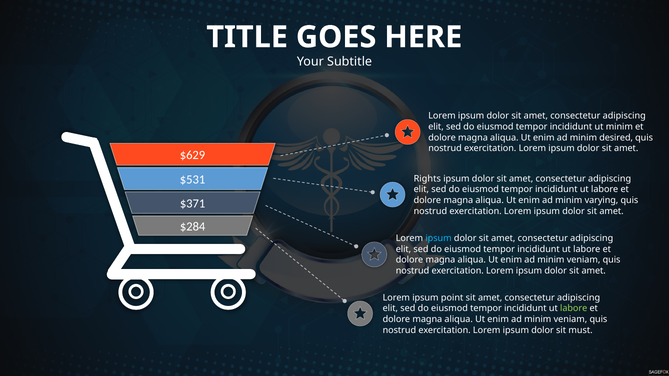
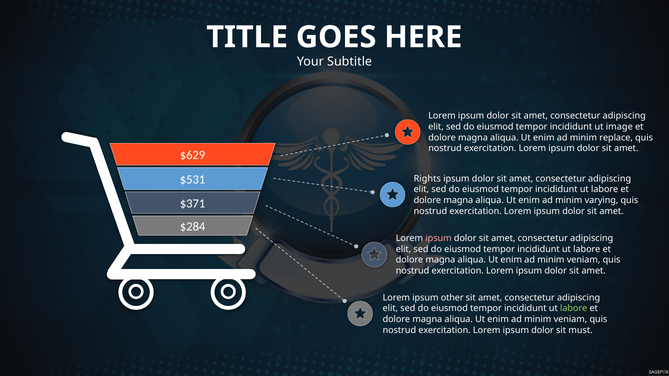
ut minim: minim -> image
desired: desired -> replace
ipsum at (439, 238) colour: light blue -> pink
point: point -> other
